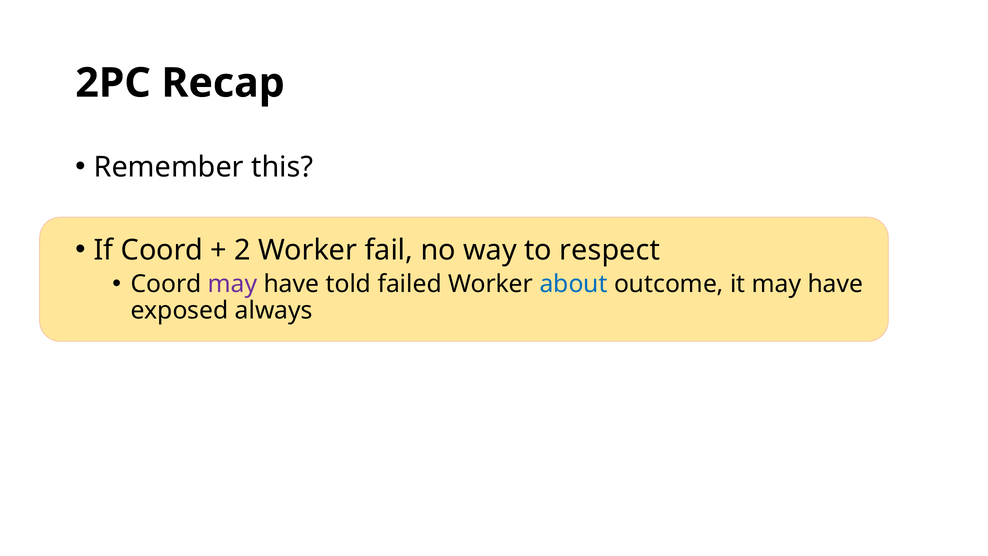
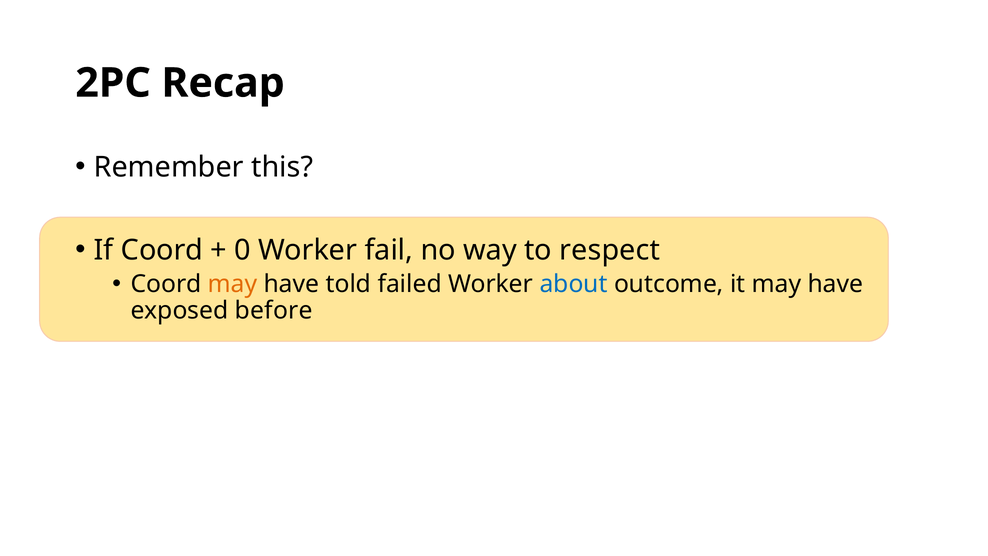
2: 2 -> 0
may at (232, 284) colour: purple -> orange
always: always -> before
